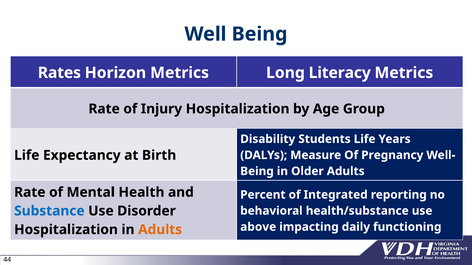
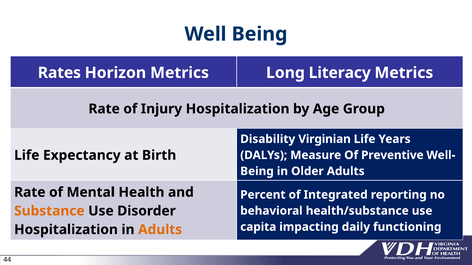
Students: Students -> Virginian
Pregnancy: Pregnancy -> Preventive
Substance colour: blue -> orange
above: above -> capita
